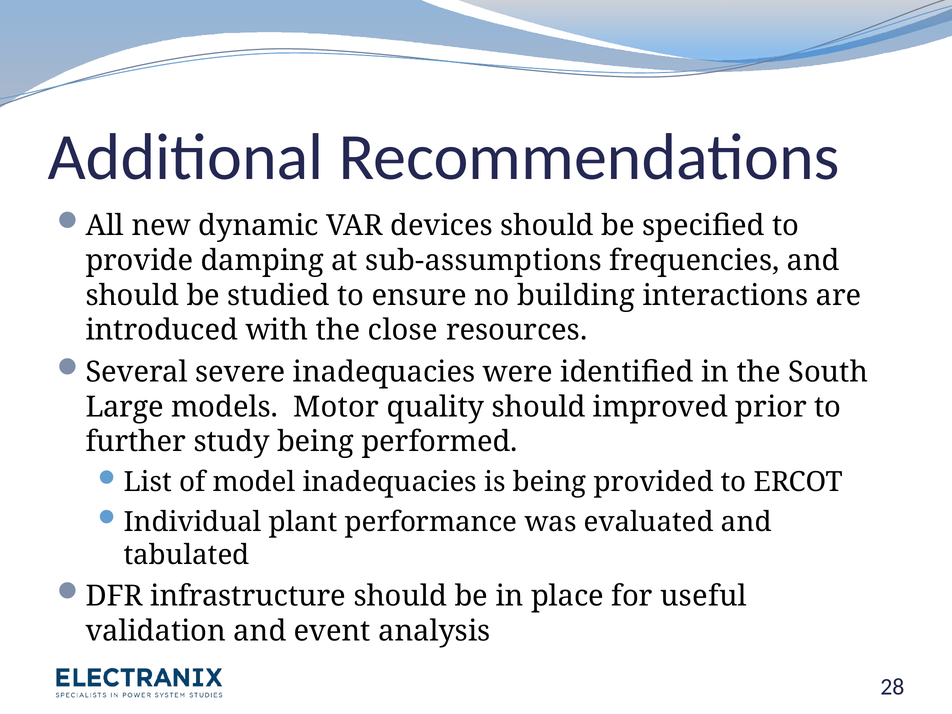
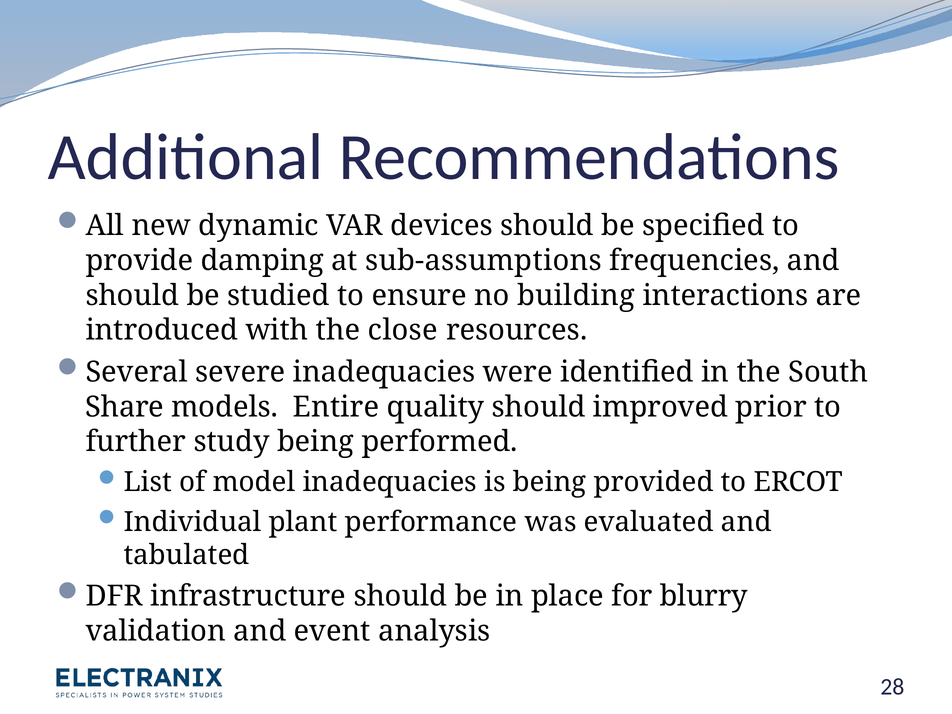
Large: Large -> Share
Motor: Motor -> Entire
useful: useful -> blurry
